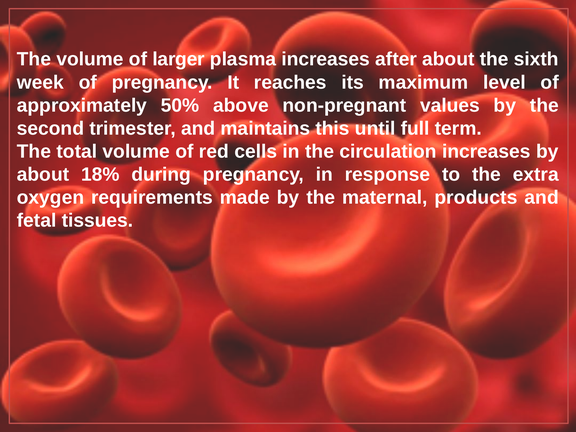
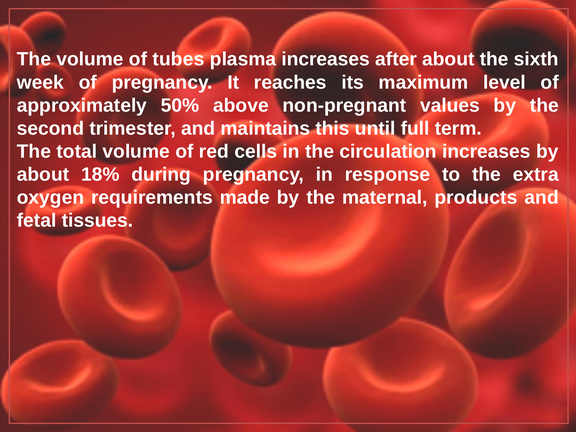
larger: larger -> tubes
